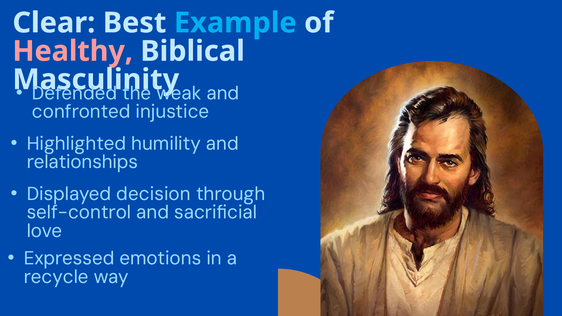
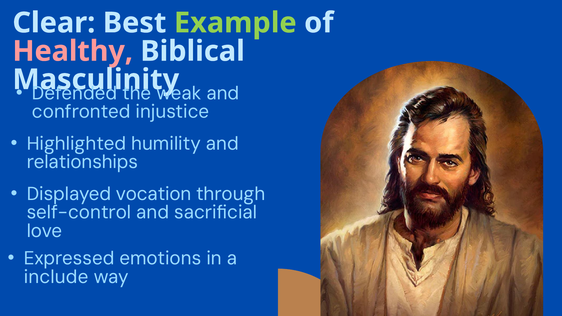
Example colour: light blue -> light green
decision: decision -> vocation
recycle: recycle -> include
